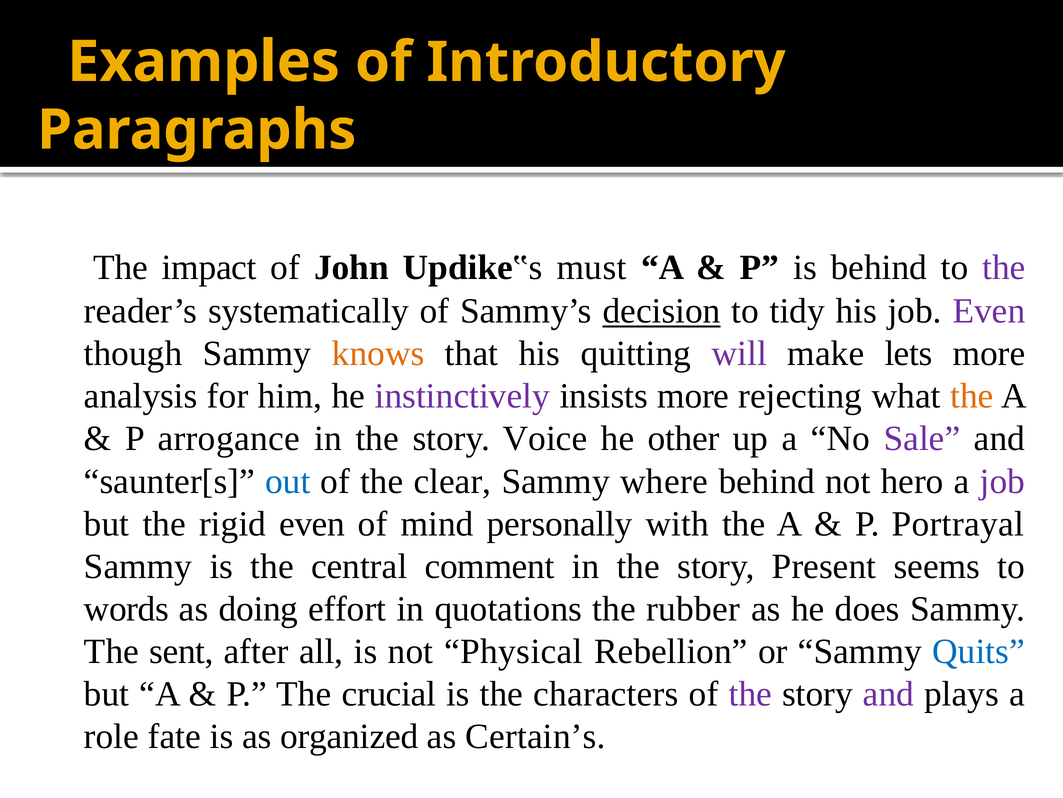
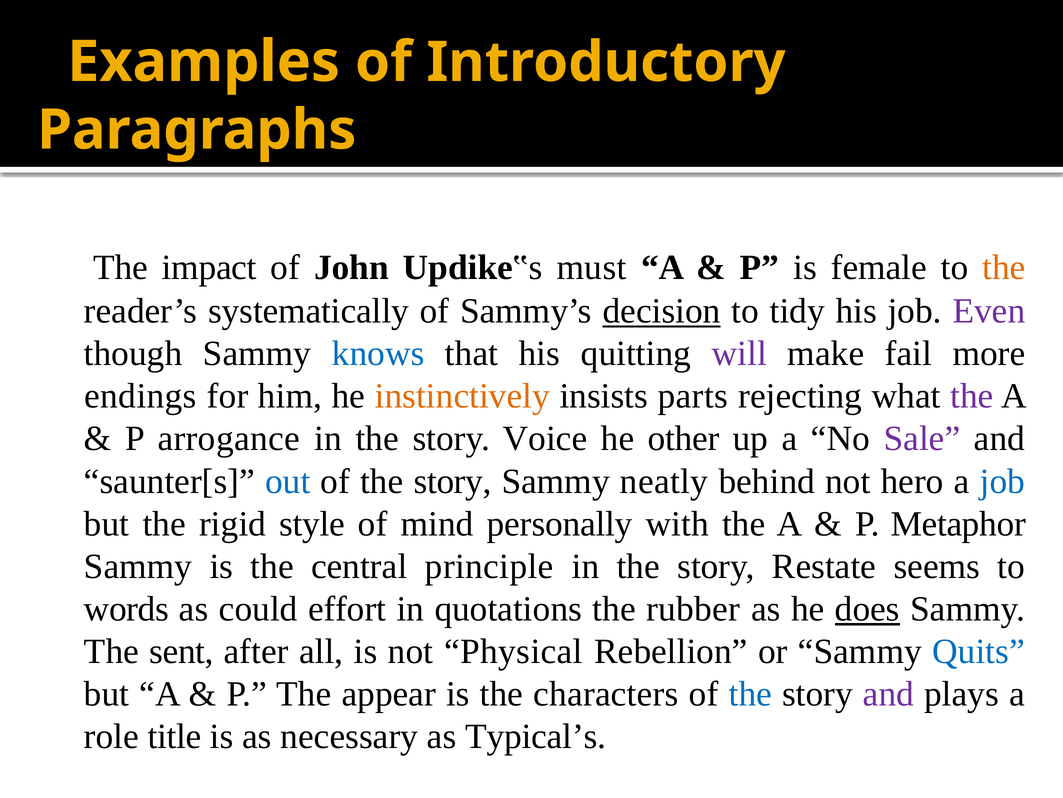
is behind: behind -> female
the at (1004, 267) colour: purple -> orange
knows colour: orange -> blue
lets: lets -> fail
analysis: analysis -> endings
instinctively colour: purple -> orange
insists more: more -> parts
the at (972, 396) colour: orange -> purple
clear at (452, 481): clear -> story
where: where -> neatly
job at (1002, 481) colour: purple -> blue
rigid even: even -> style
Portrayal: Portrayal -> Metaphor
comment: comment -> principle
Present: Present -> Restate
doing: doing -> could
does underline: none -> present
crucial: crucial -> appear
the at (750, 693) colour: purple -> blue
fate: fate -> title
organized: organized -> necessary
Certain’s: Certain’s -> Typical’s
